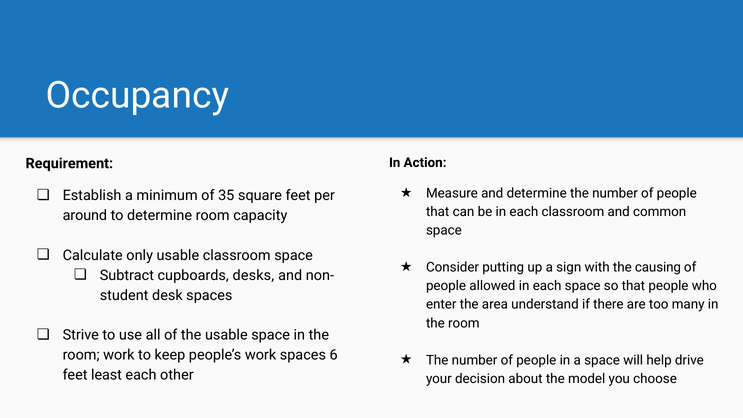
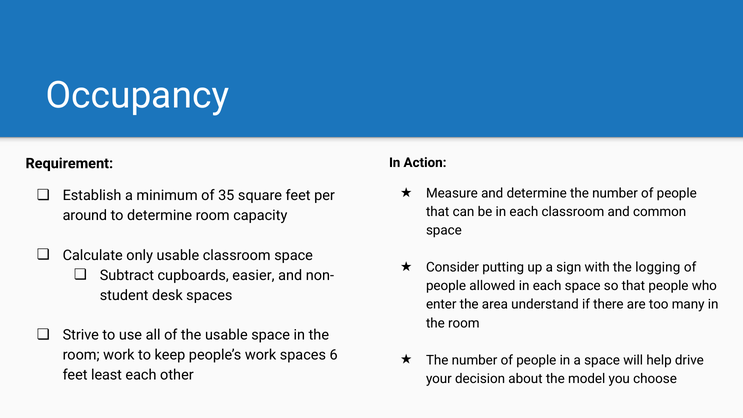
causing: causing -> logging
desks: desks -> easier
